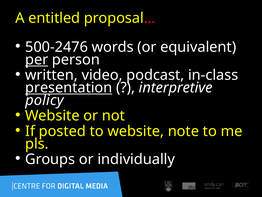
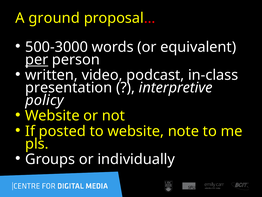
entitled: entitled -> ground
500-2476: 500-2476 -> 500-3000
presentation underline: present -> none
